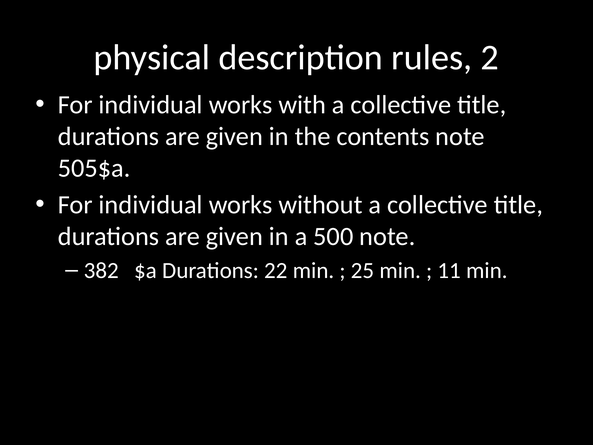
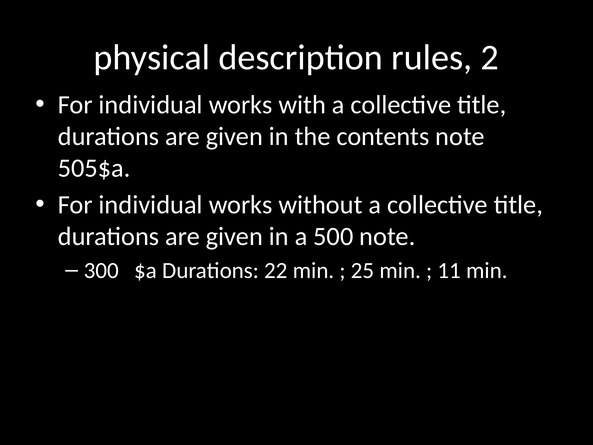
382: 382 -> 300
